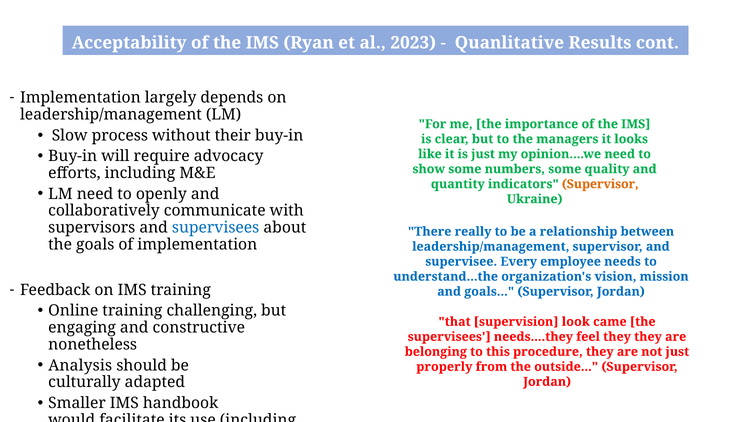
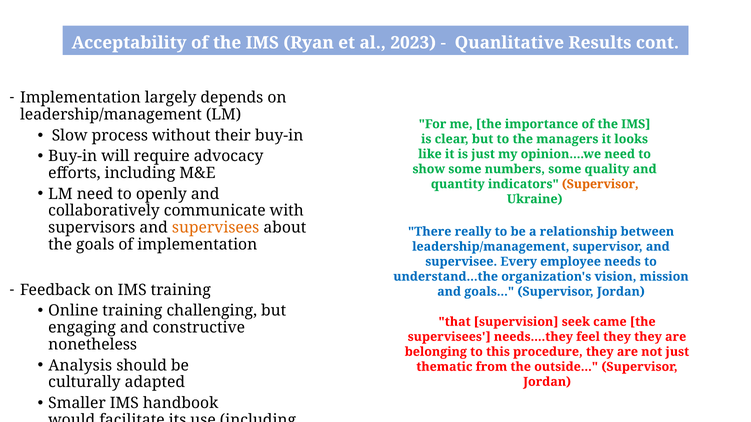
supervisees at (216, 228) colour: blue -> orange
look: look -> seek
properly: properly -> thematic
